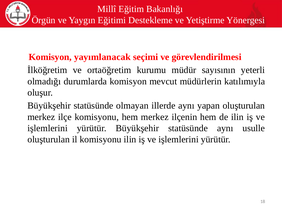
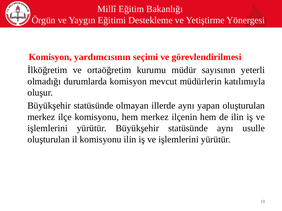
yayımlanacak: yayımlanacak -> yardımcısının
